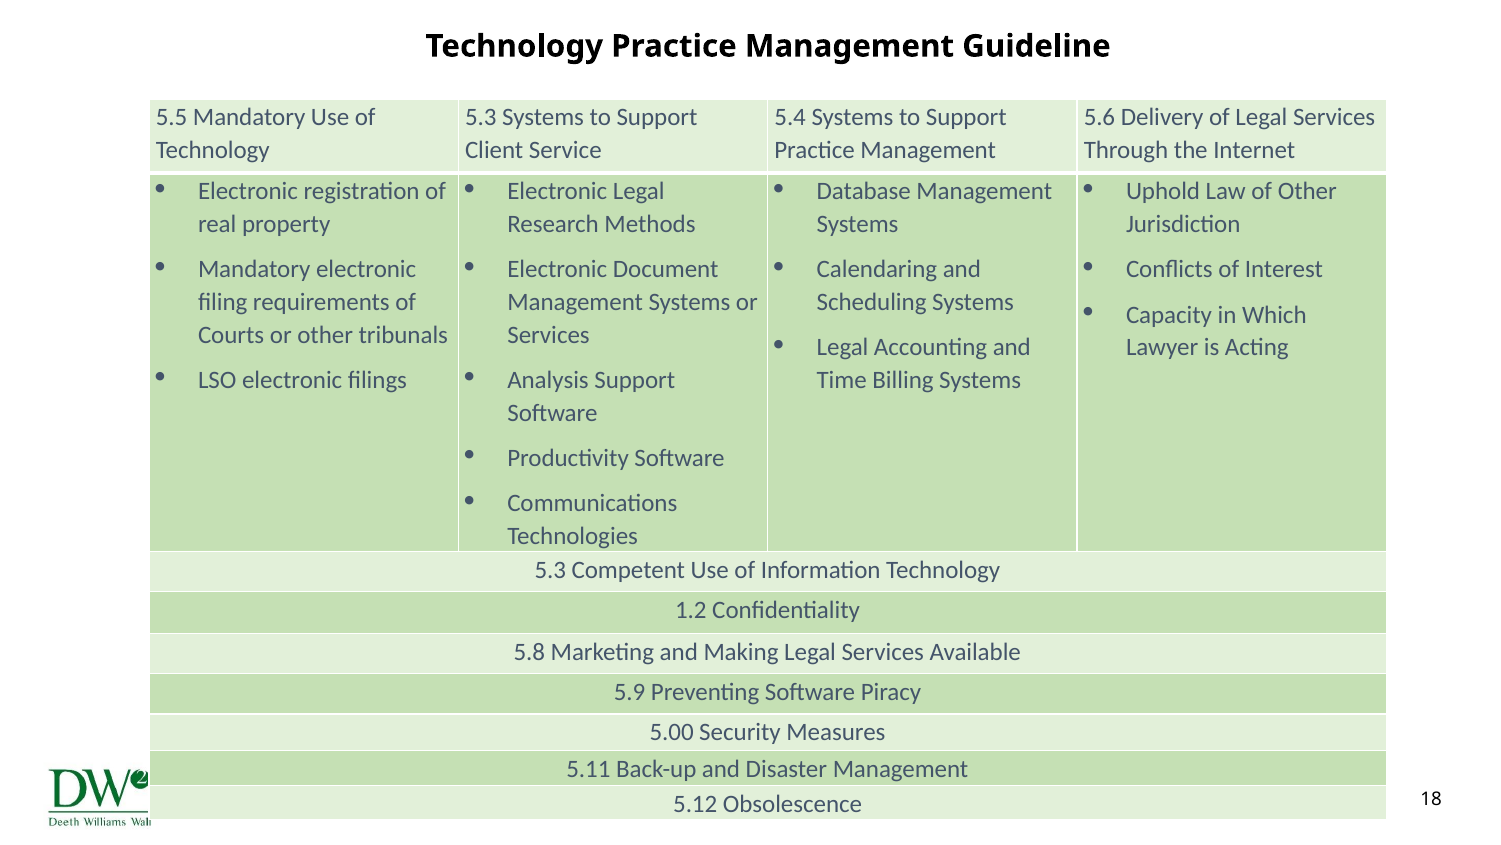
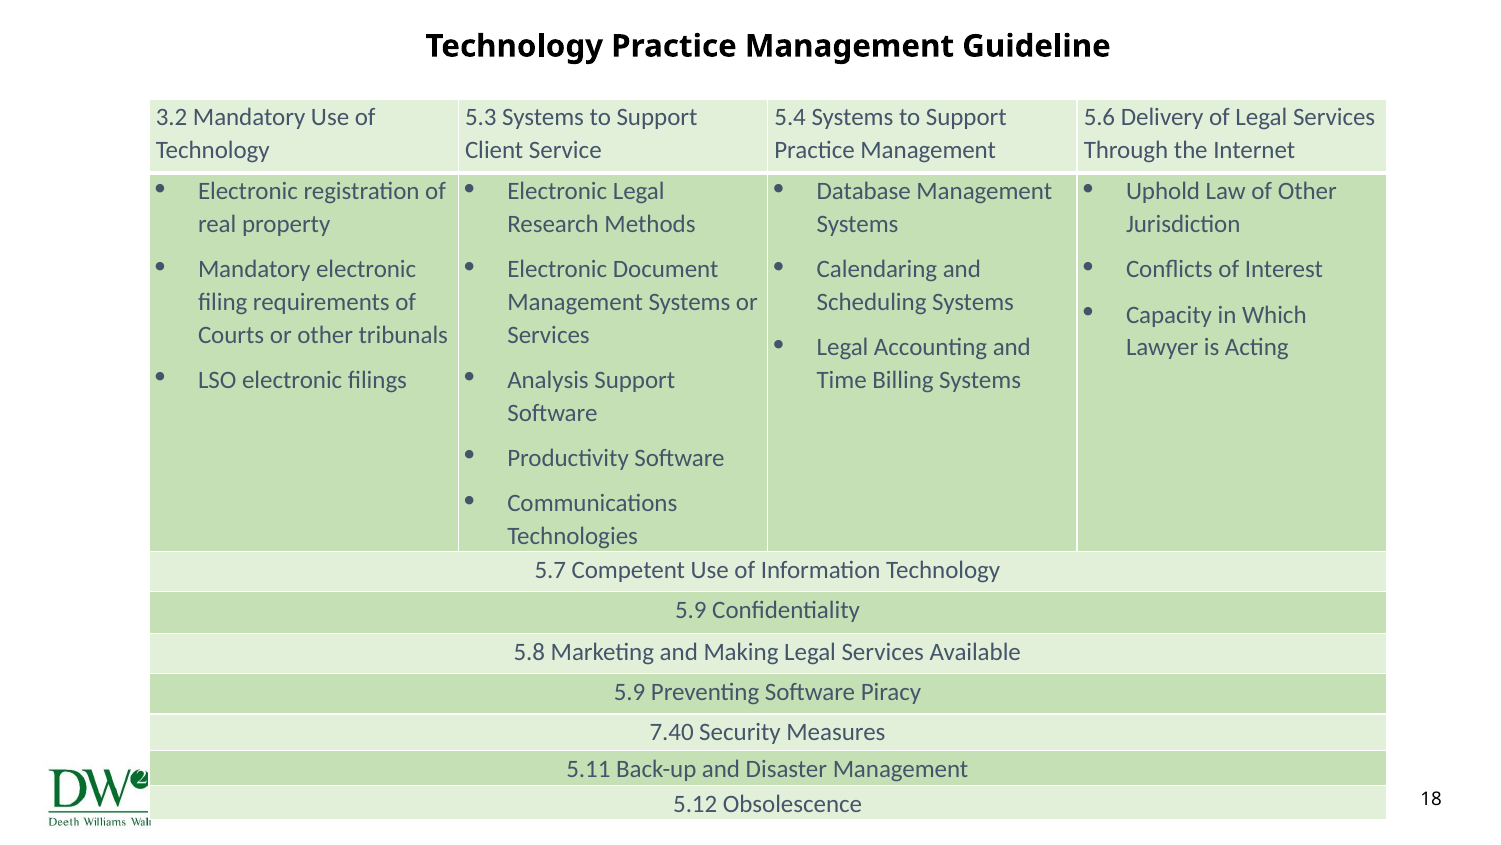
5.5: 5.5 -> 3.2
5.3 at (550, 569): 5.3 -> 5.7
1.2 at (691, 610): 1.2 -> 5.9
5.00: 5.00 -> 7.40
